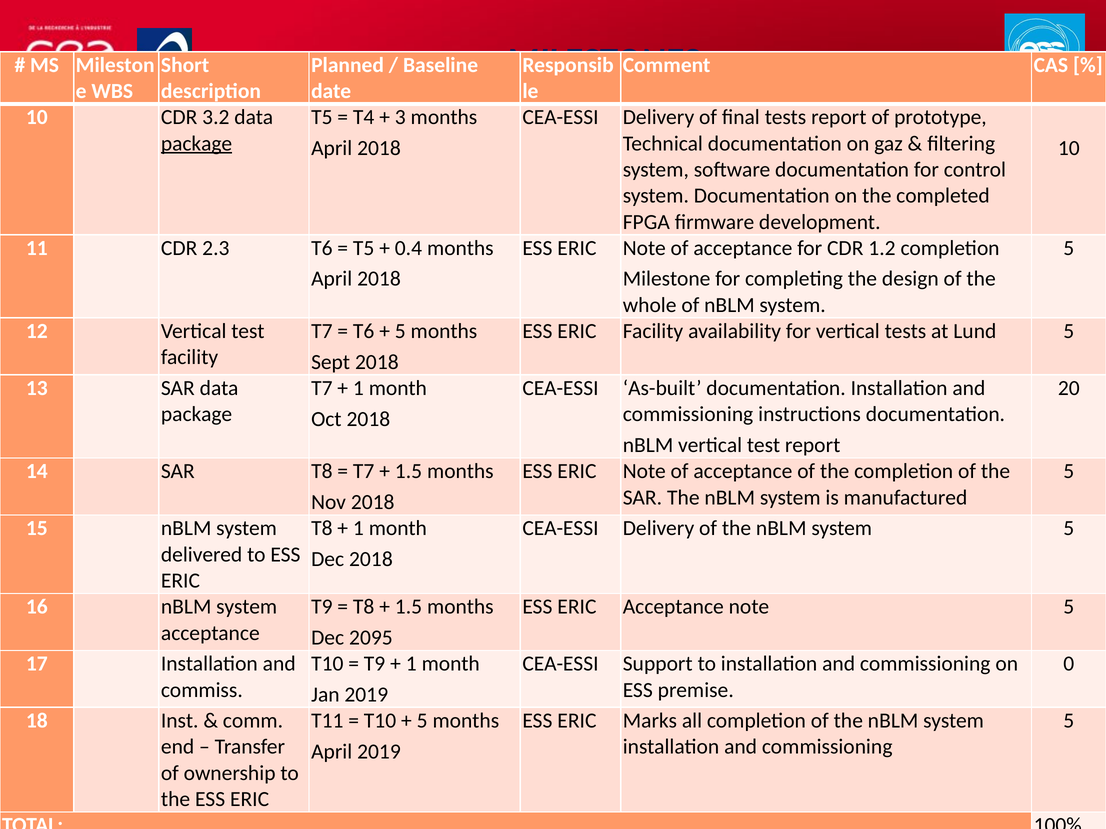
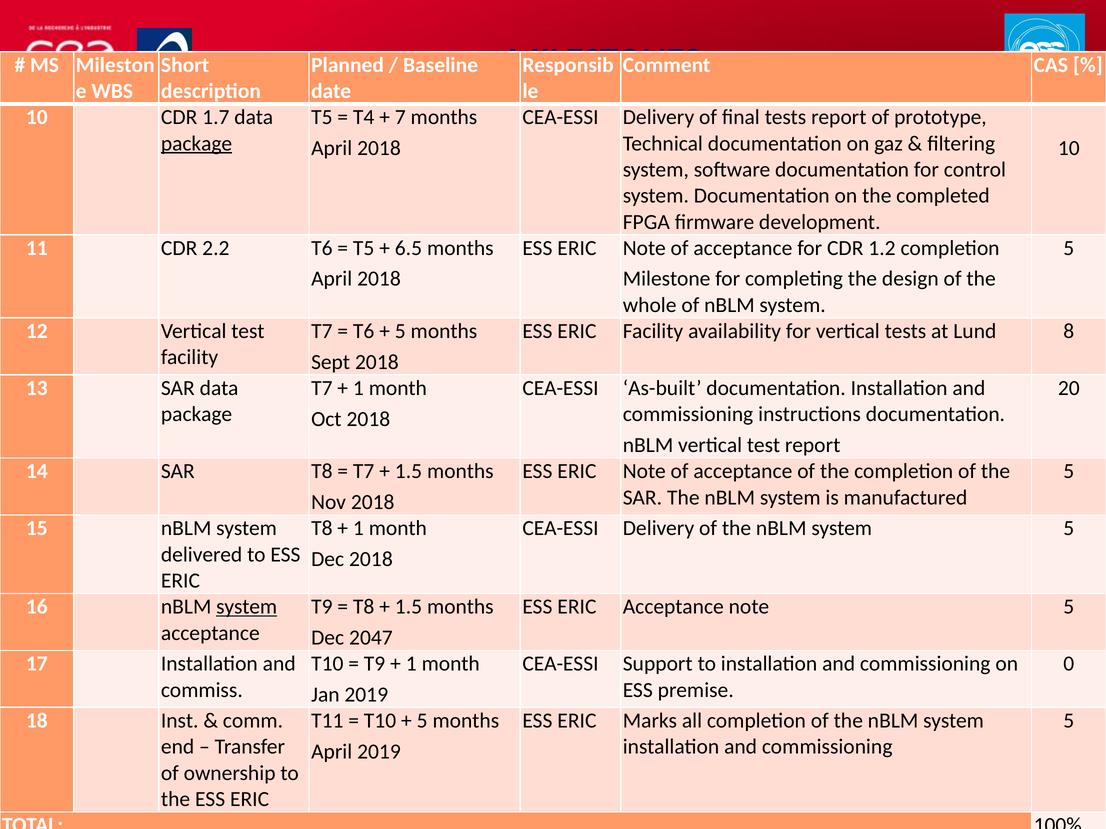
3.2: 3.2 -> 1.7
3: 3 -> 7
2.3: 2.3 -> 2.2
0.4: 0.4 -> 6.5
Lund 5: 5 -> 8
system at (247, 607) underline: none -> present
2095: 2095 -> 2047
